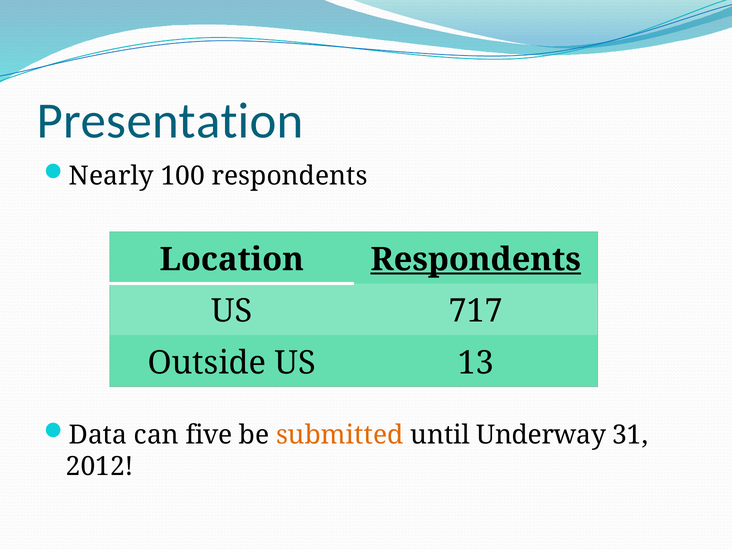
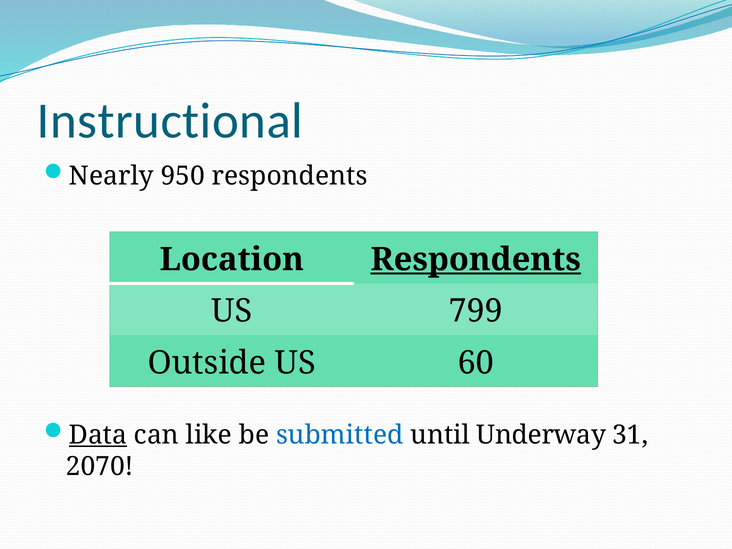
Presentation: Presentation -> Instructional
100: 100 -> 950
717: 717 -> 799
13: 13 -> 60
Data underline: none -> present
five: five -> like
submitted colour: orange -> blue
2012: 2012 -> 2070
